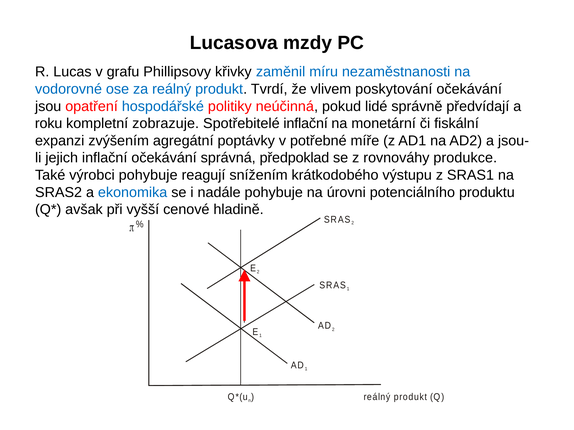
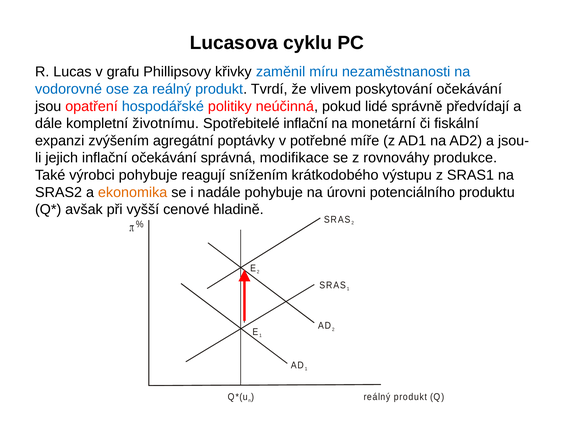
mzdy: mzdy -> cyklu
roku: roku -> dále
zobrazuje: zobrazuje -> životnímu
předpoklad: předpoklad -> modifikace
ekonomika colour: blue -> orange
